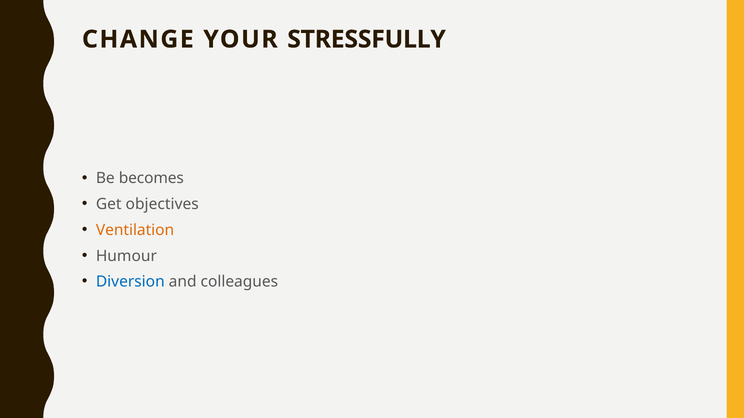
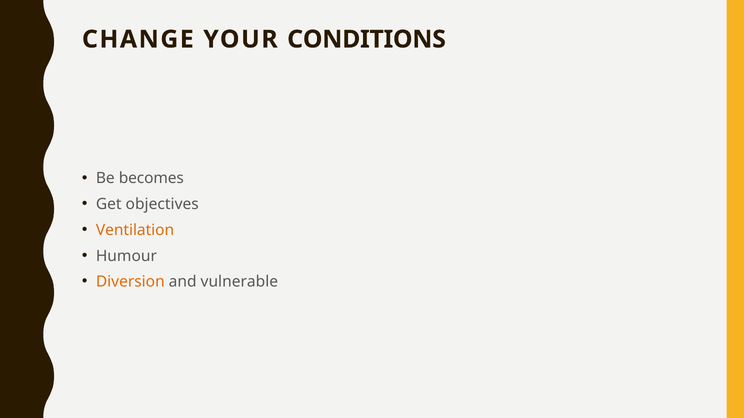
STRESSFULLY: STRESSFULLY -> CONDITIONS
Diversion colour: blue -> orange
colleagues: colleagues -> vulnerable
